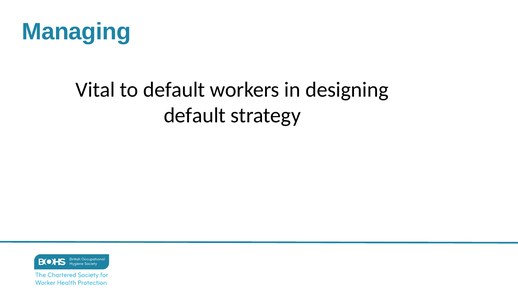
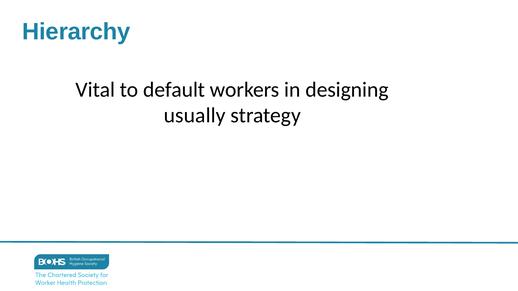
Managing: Managing -> Hierarchy
default at (195, 116): default -> usually
